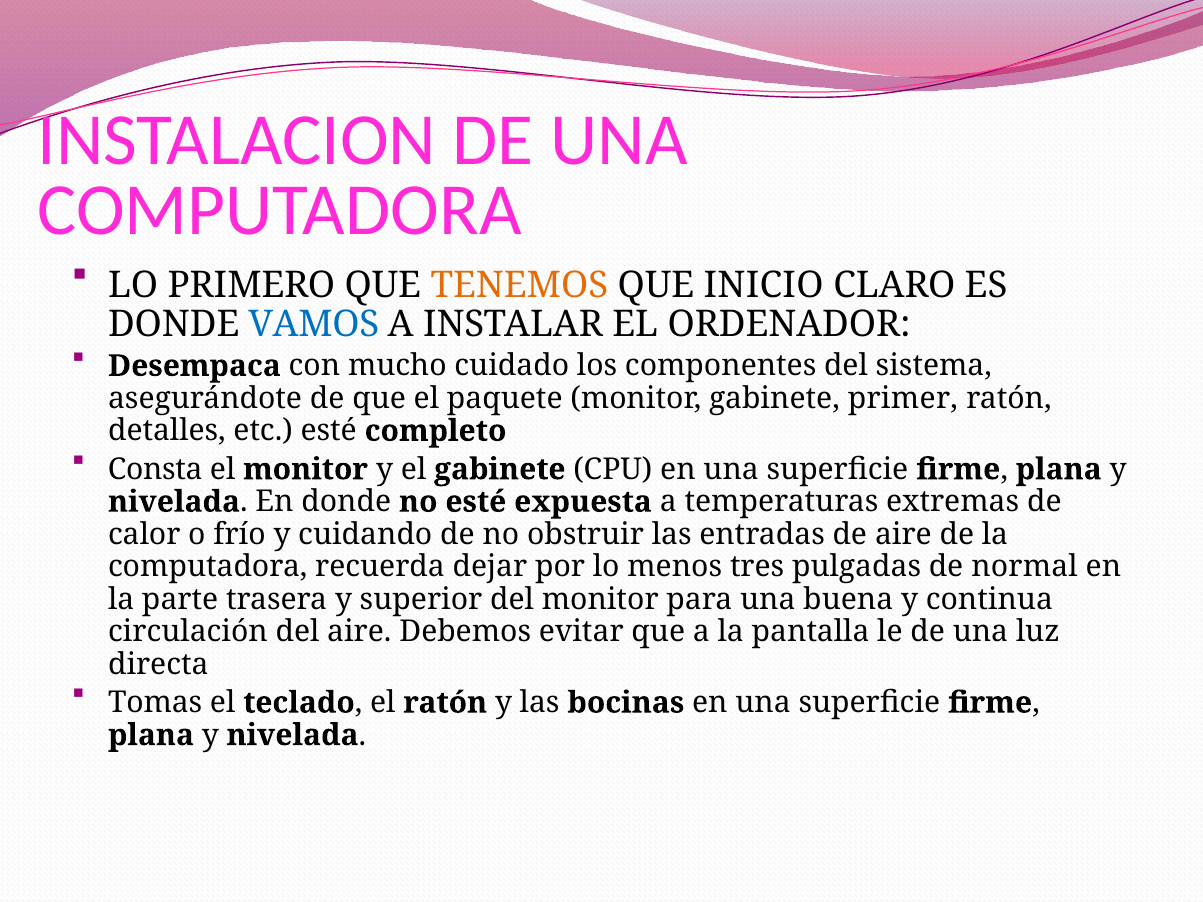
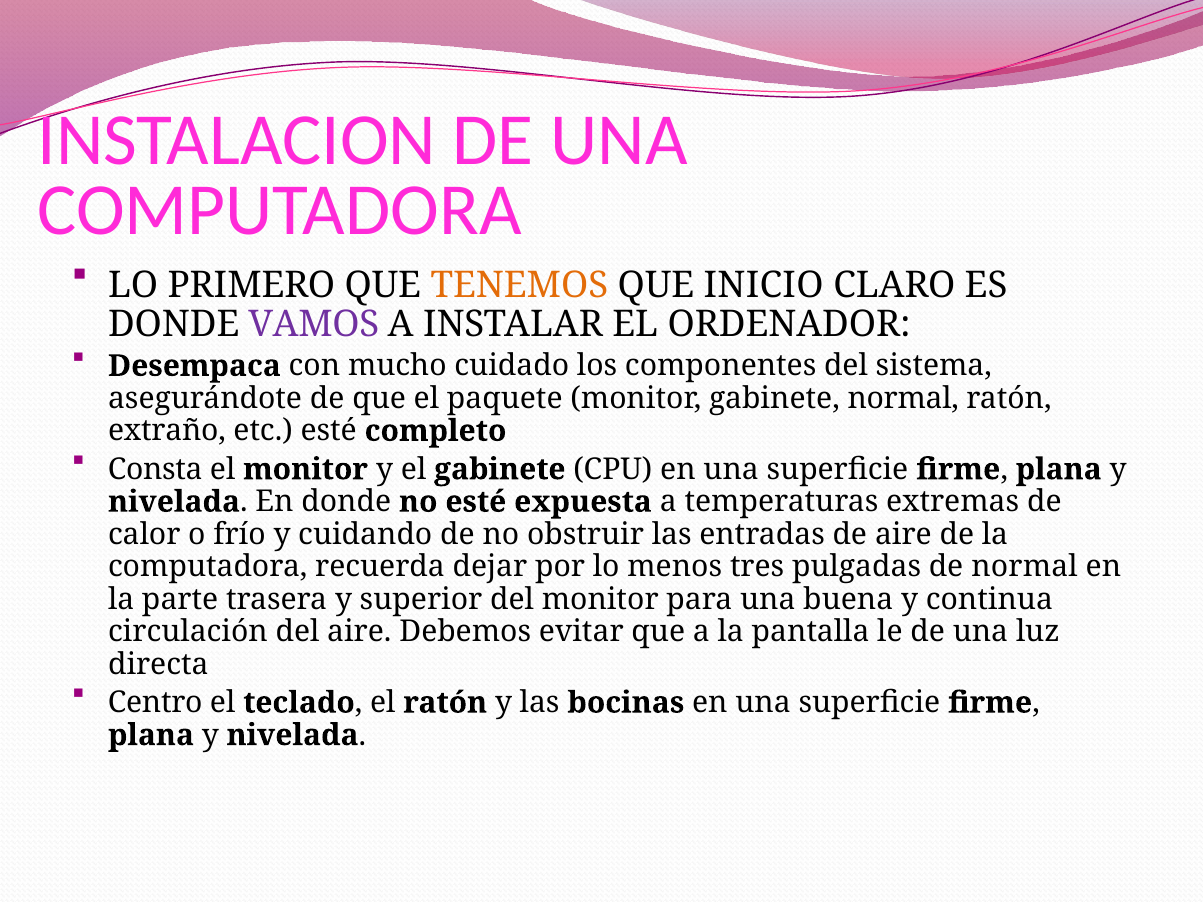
VAMOS colour: blue -> purple
gabinete primer: primer -> normal
detalles: detalles -> extraño
Tomas: Tomas -> Centro
